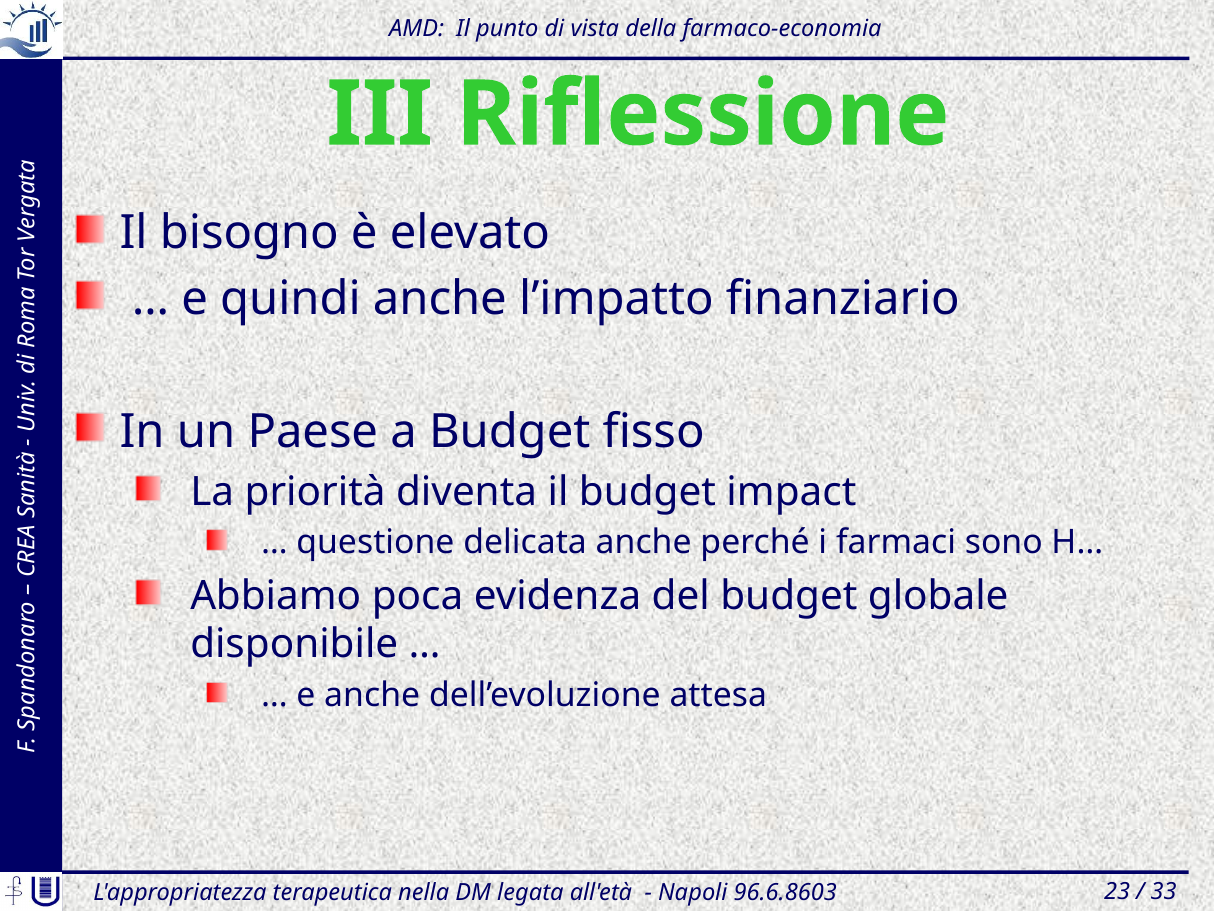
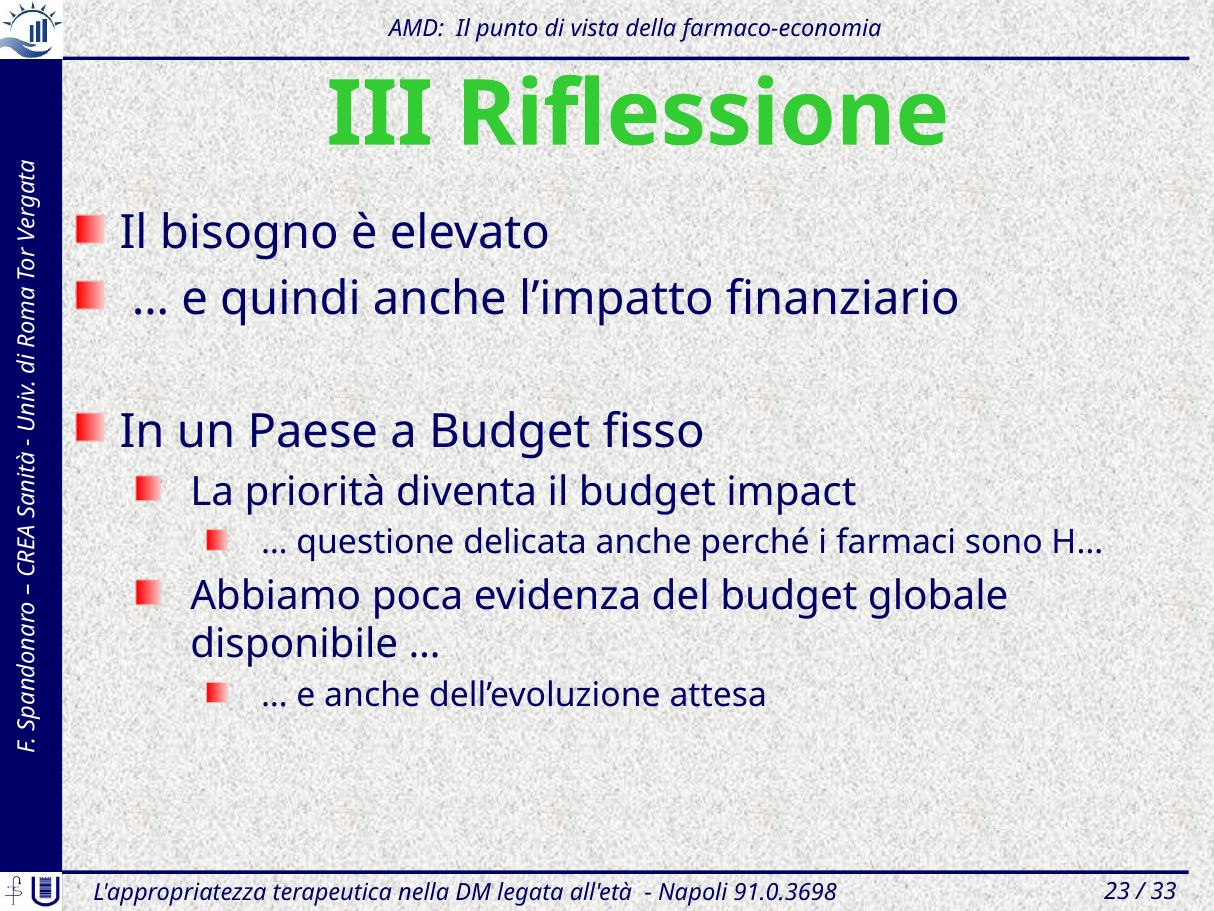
96.6.8603: 96.6.8603 -> 91.0.3698
